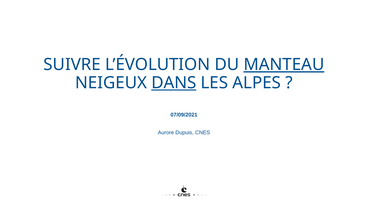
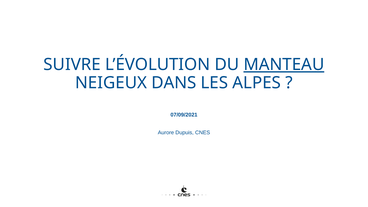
DANS underline: present -> none
